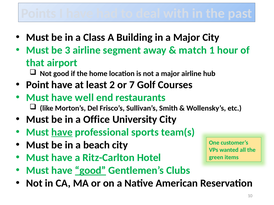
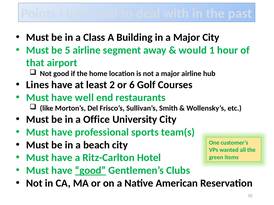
3: 3 -> 5
match: match -> would
Point: Point -> Lines
7: 7 -> 6
have at (62, 132) underline: present -> none
